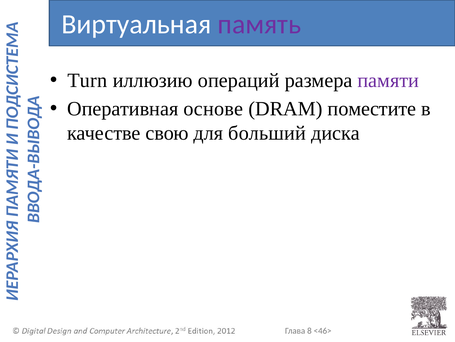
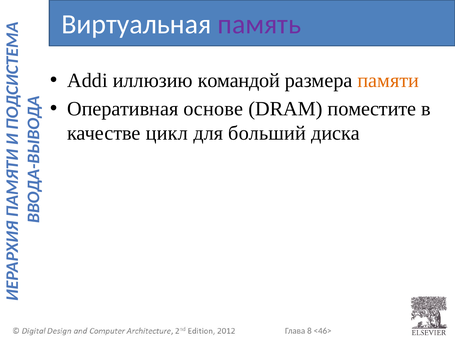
Turn: Turn -> Addi
операций: операций -> командой
памяти colour: purple -> orange
свою: свою -> цикл
